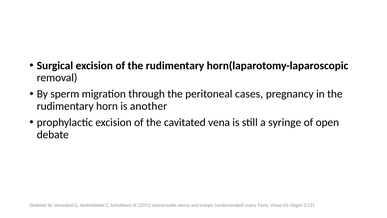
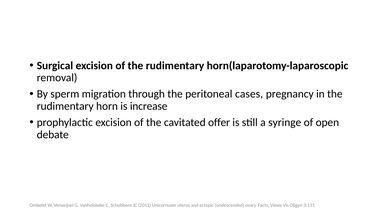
another: another -> increase
vena: vena -> offer
